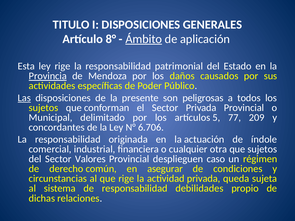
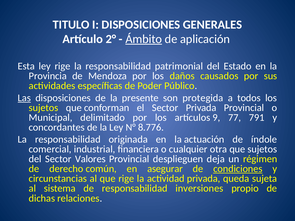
8°: 8° -> 2°
Provincia underline: present -> none
peligrosas: peligrosas -> protegida
5: 5 -> 9
209: 209 -> 791
6.706: 6.706 -> 8.776
caso: caso -> deja
condiciones underline: none -> present
debilidades: debilidades -> inversiones
